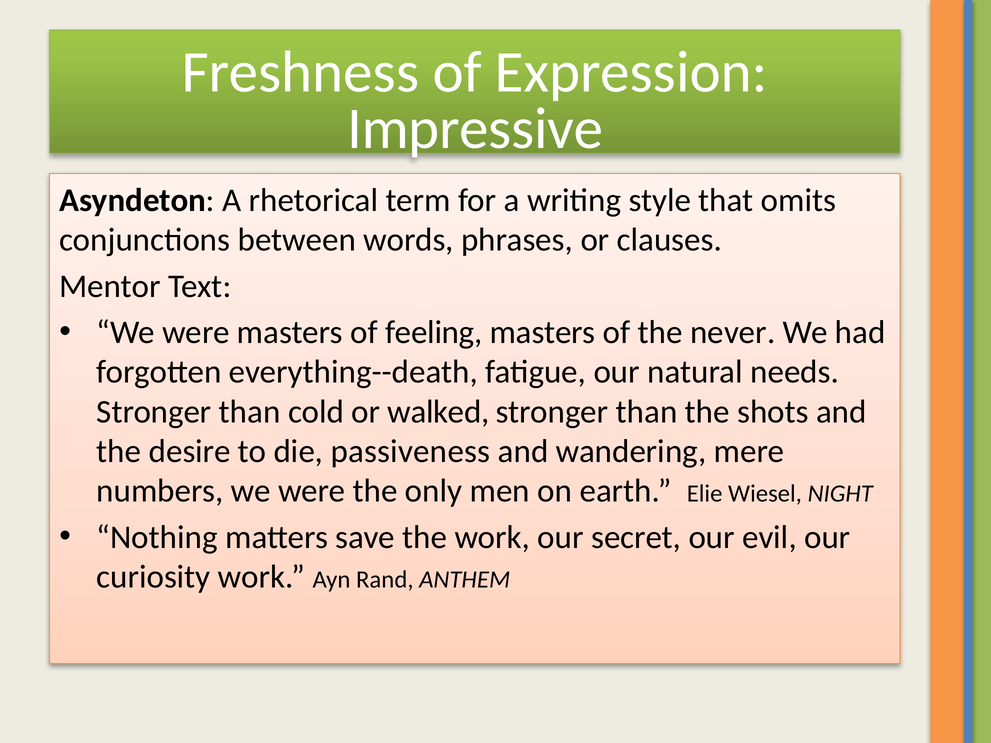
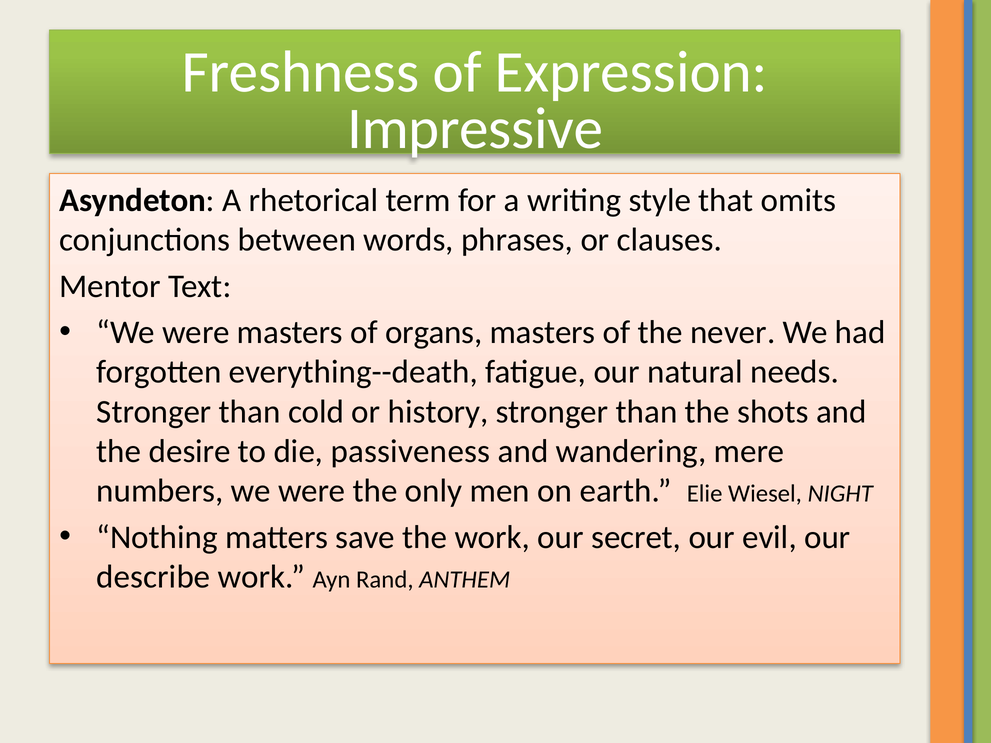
feeling: feeling -> organs
walked: walked -> history
curiosity: curiosity -> describe
